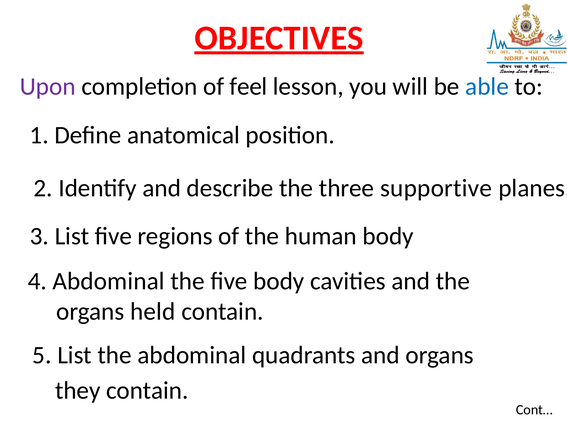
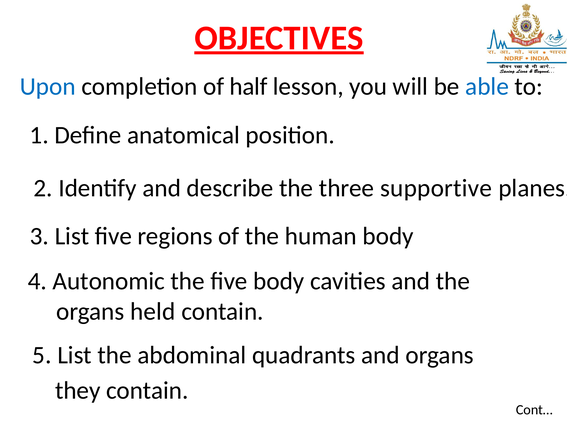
Upon colour: purple -> blue
feel: feel -> half
4 Abdominal: Abdominal -> Autonomic
